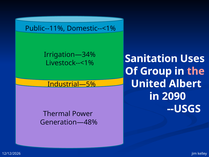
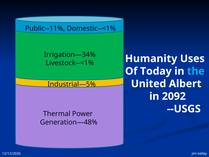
Sanitation: Sanitation -> Humanity
Group: Group -> Today
the colour: pink -> light blue
2090: 2090 -> 2092
